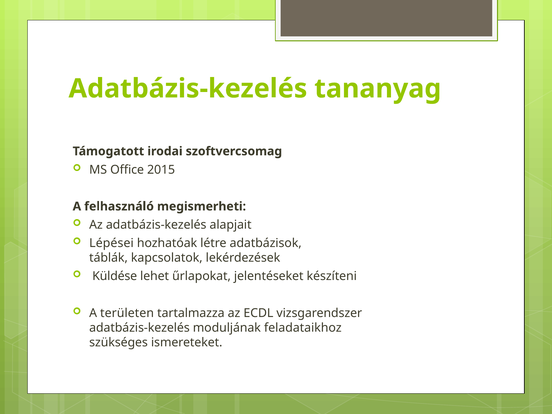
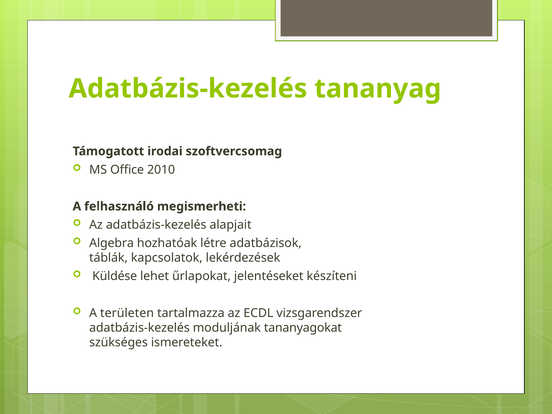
2015: 2015 -> 2010
Lépései: Lépései -> Algebra
feladataikhoz: feladataikhoz -> tananyagokat
